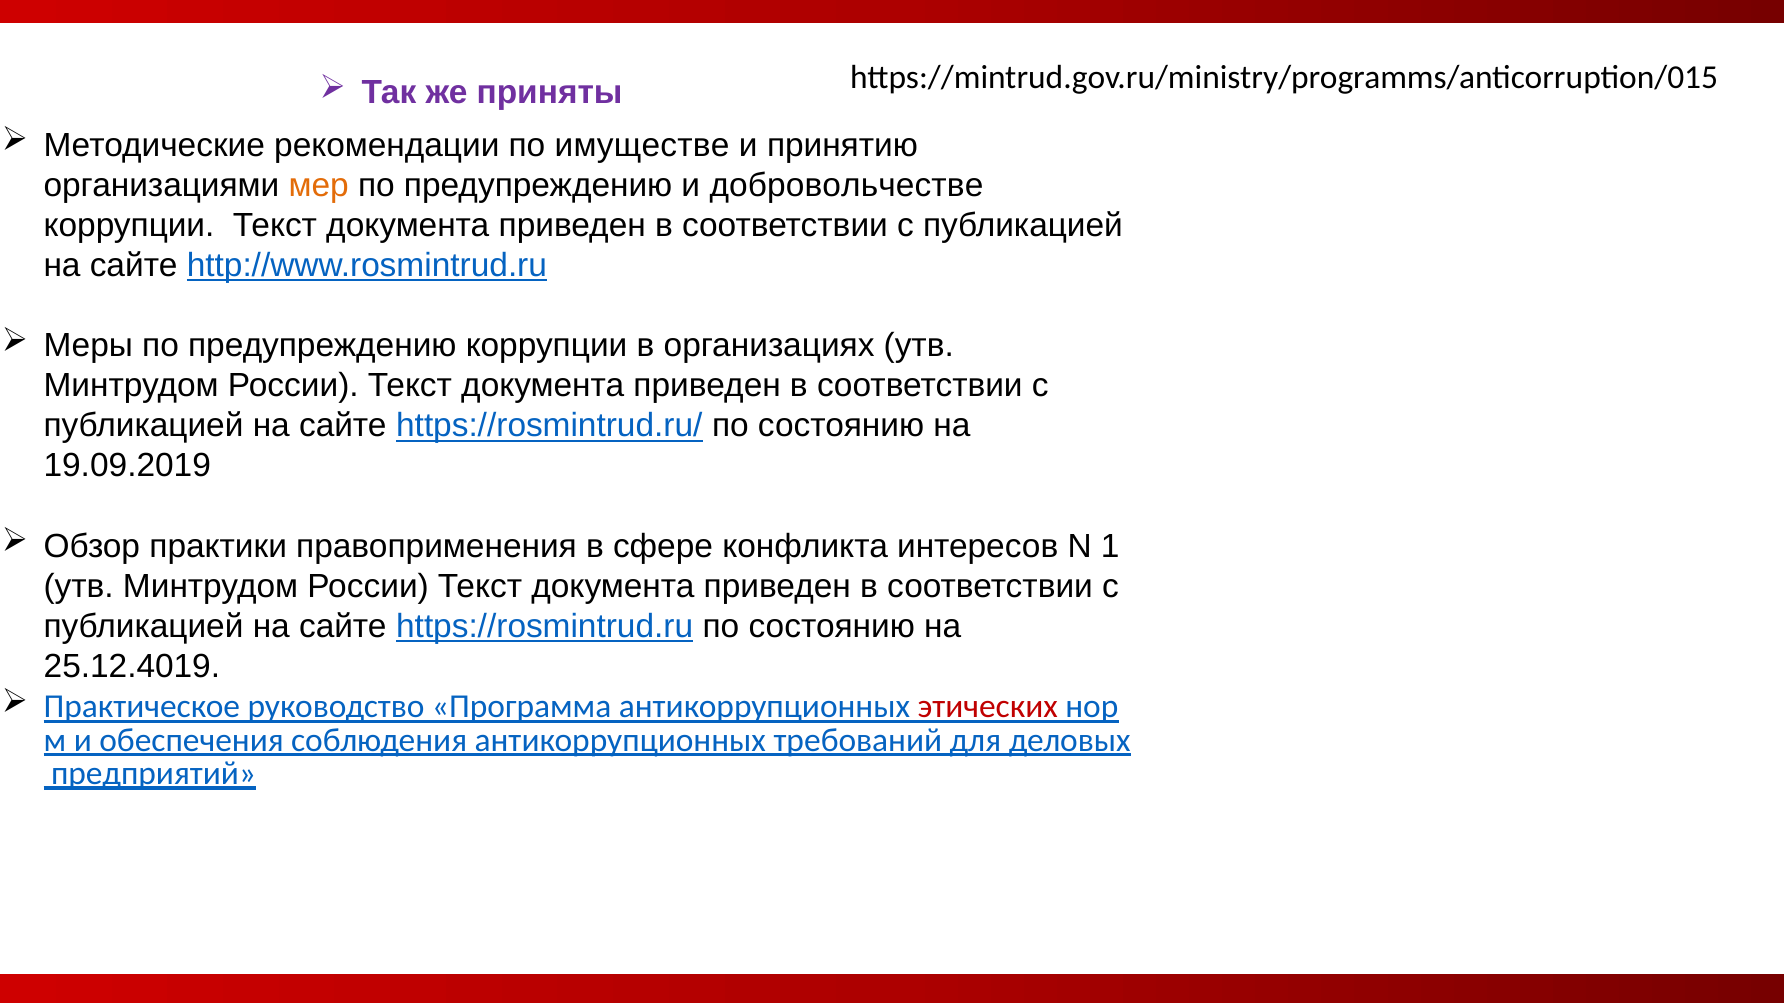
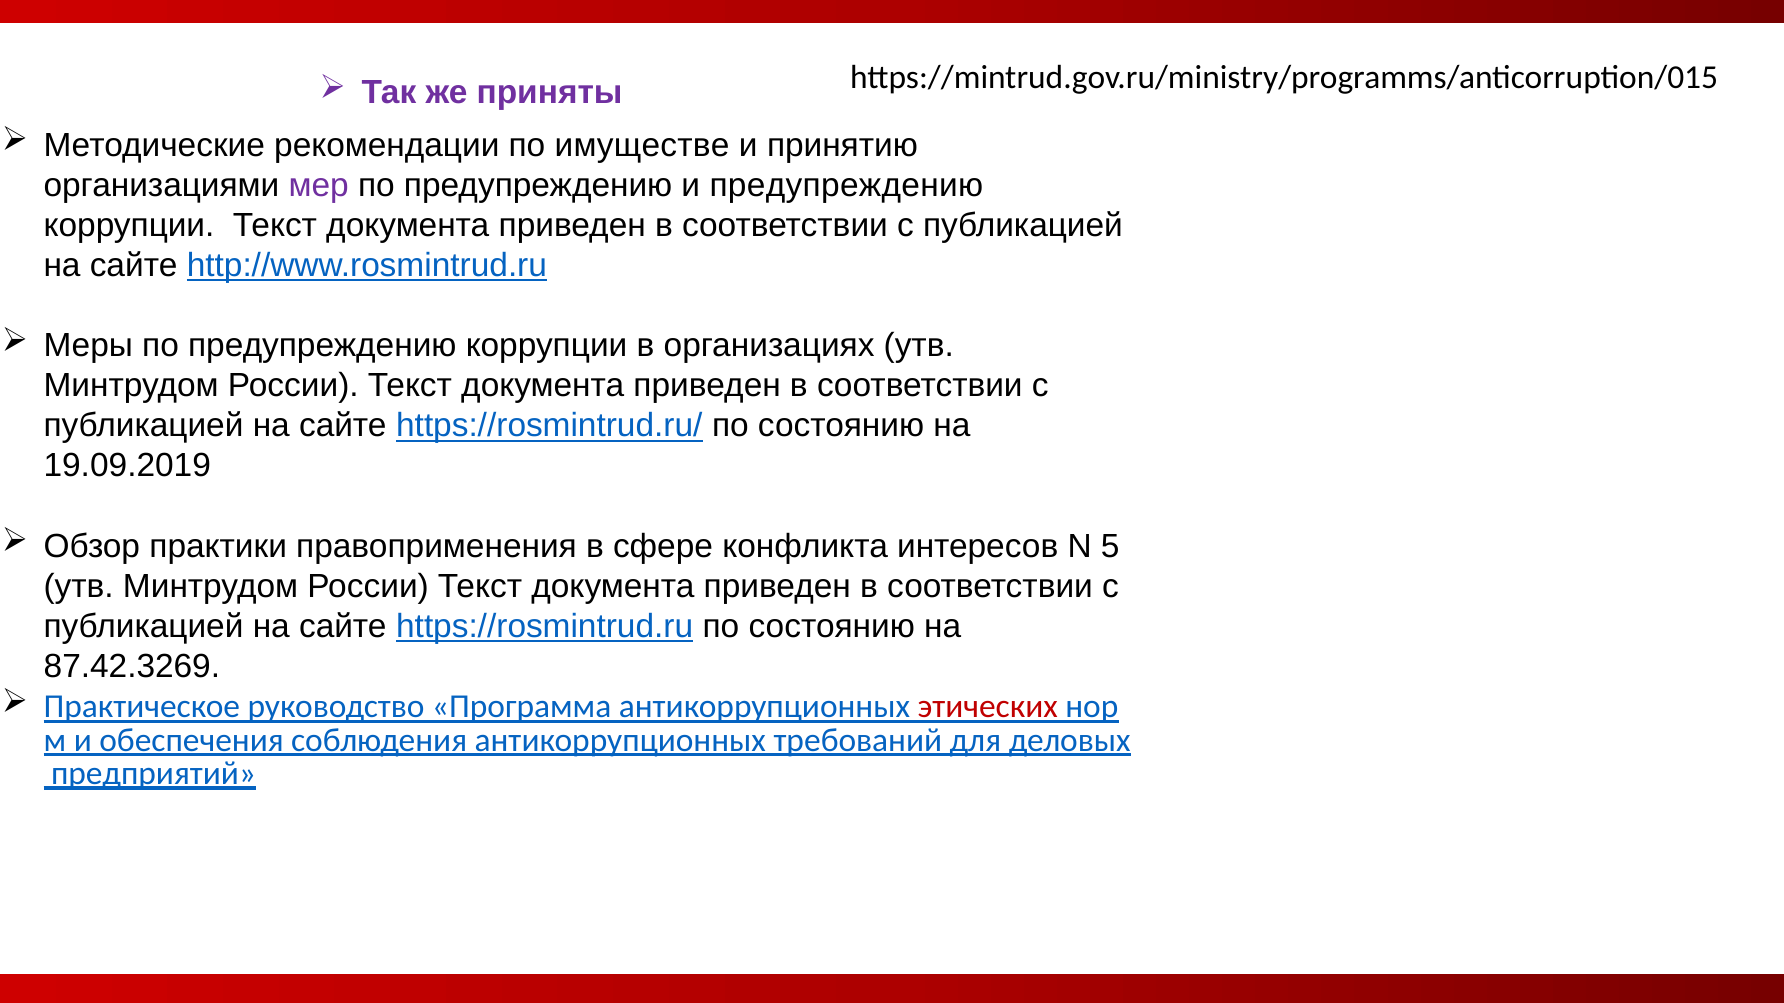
мер colour: orange -> purple
и добровольчестве: добровольчестве -> предупреждению
1: 1 -> 5
25.12.4019: 25.12.4019 -> 87.42.3269
